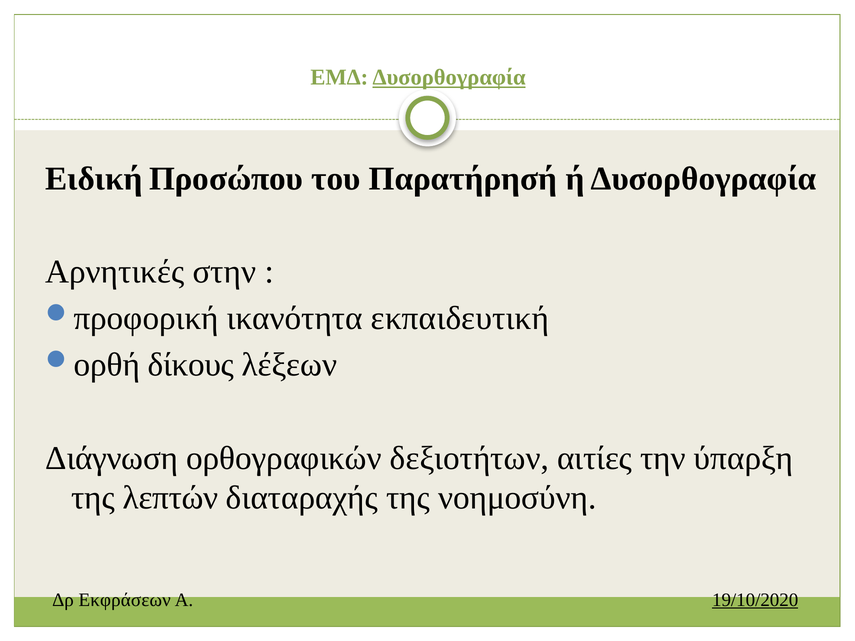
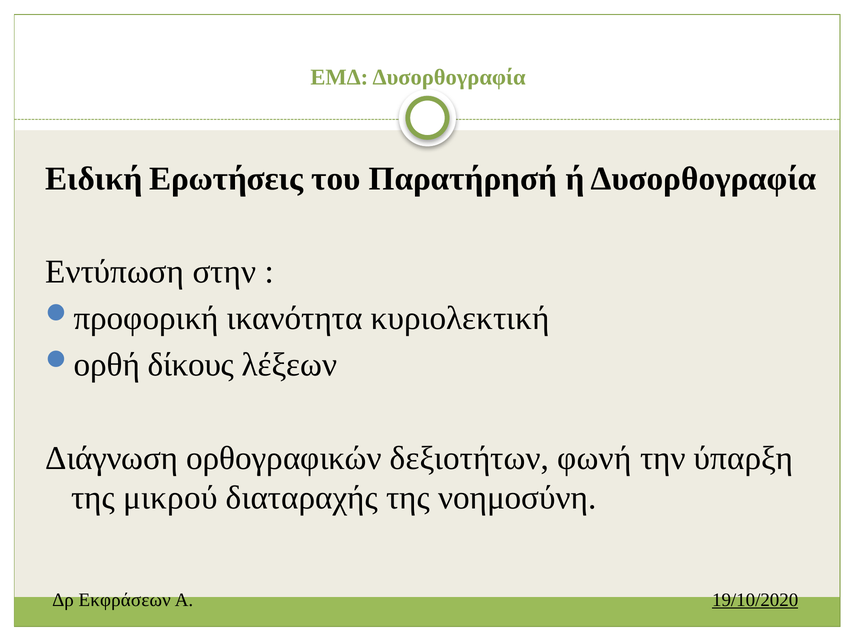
Δυσορθογραφία at (449, 77) underline: present -> none
Προσώπου: Προσώπου -> Ερωτήσεις
Αρνητικές: Αρνητικές -> Εντύπωση
εκπαιδευτική: εκπαιδευτική -> κυριολεκτική
αιτίες: αιτίες -> φωνή
λεπτών: λεπτών -> μικρού
